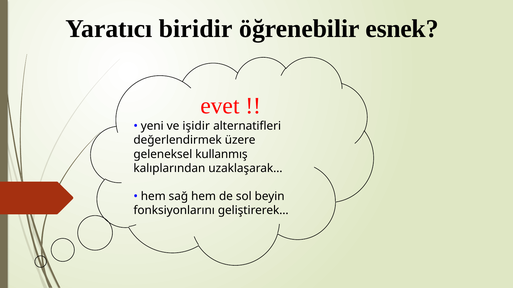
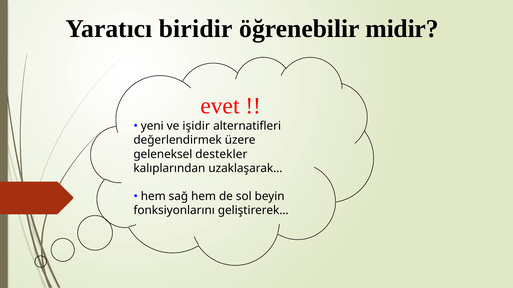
esnek: esnek -> midir
kullanmış: kullanmış -> destekler
